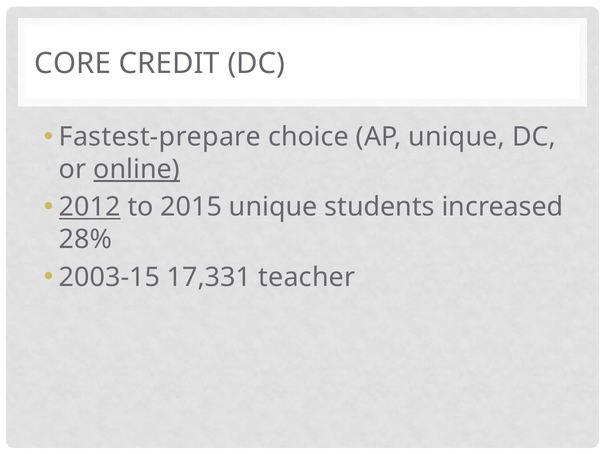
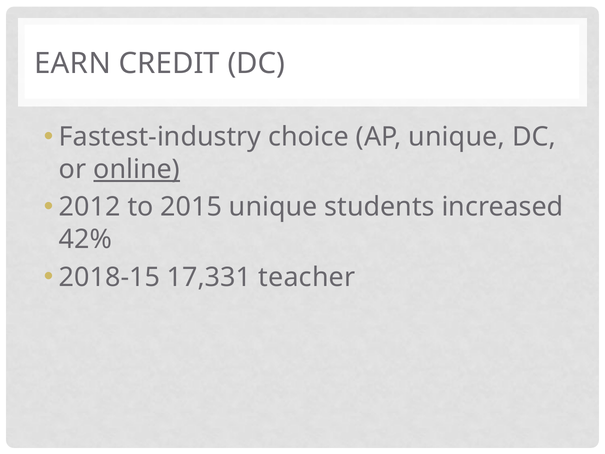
CORE: CORE -> EARN
Fastest-prepare: Fastest-prepare -> Fastest-industry
2012 underline: present -> none
28%: 28% -> 42%
2003-15: 2003-15 -> 2018-15
